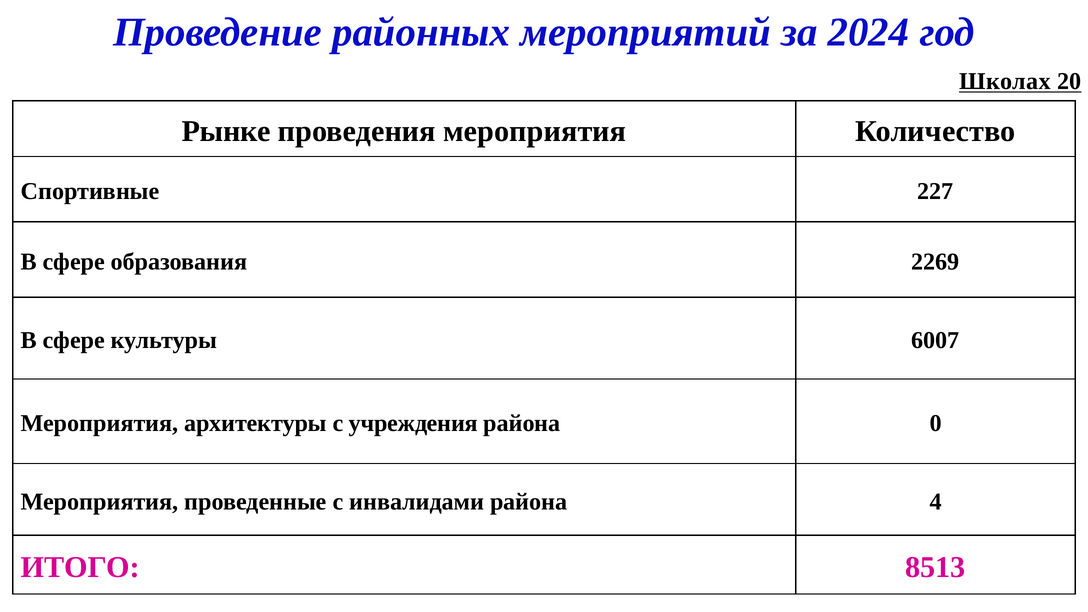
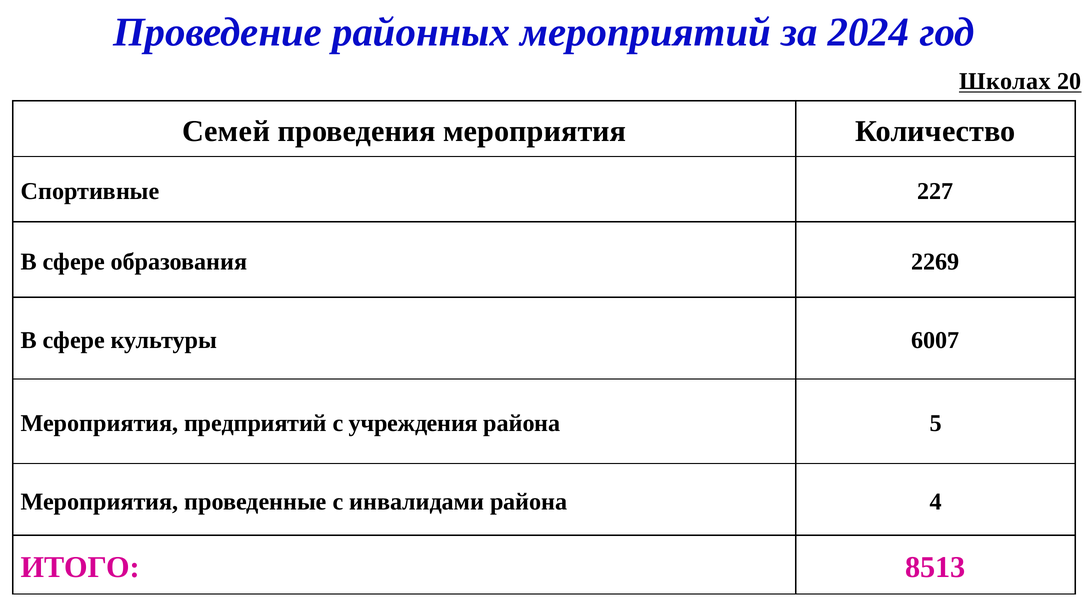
Рынке: Рынке -> Семей
архитектуры: архитектуры -> предприятий
0: 0 -> 5
